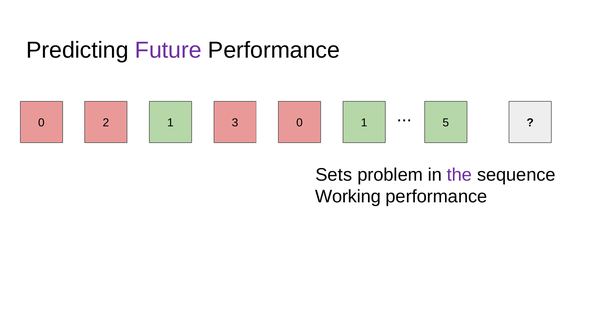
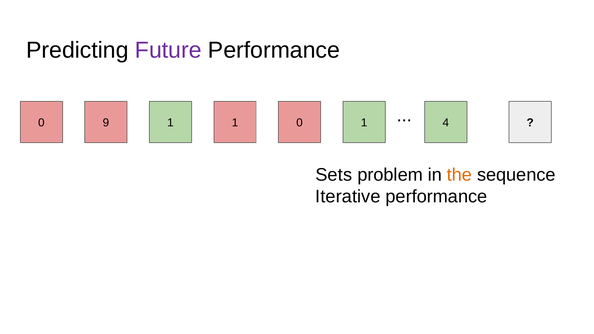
2: 2 -> 9
1 3: 3 -> 1
5: 5 -> 4
the colour: purple -> orange
Working: Working -> Iterative
